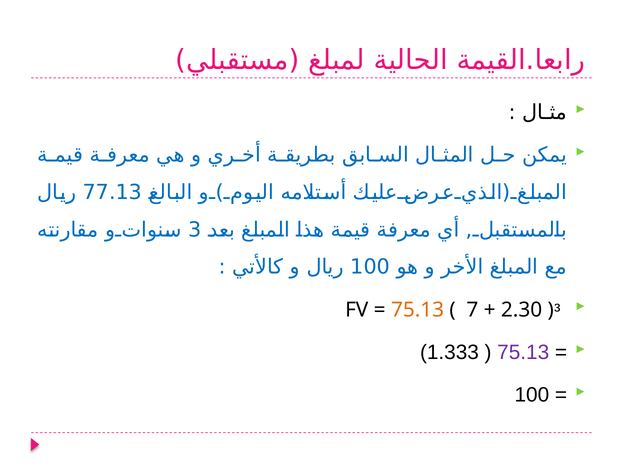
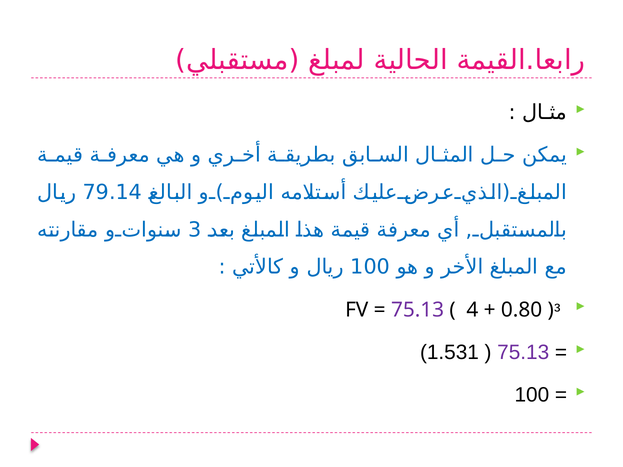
77.13: 77.13 -> 79.14
75.13 at (418, 310) colour: orange -> purple
7: 7 -> 4
2.30: 2.30 -> 0.80
1.333: 1.333 -> 1.531
